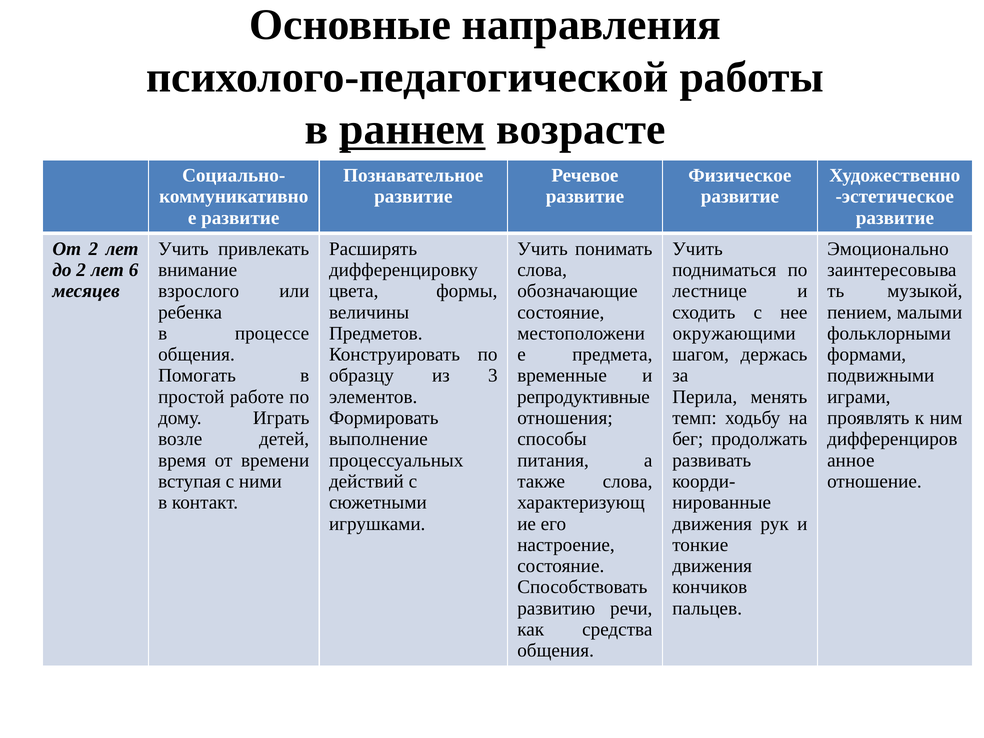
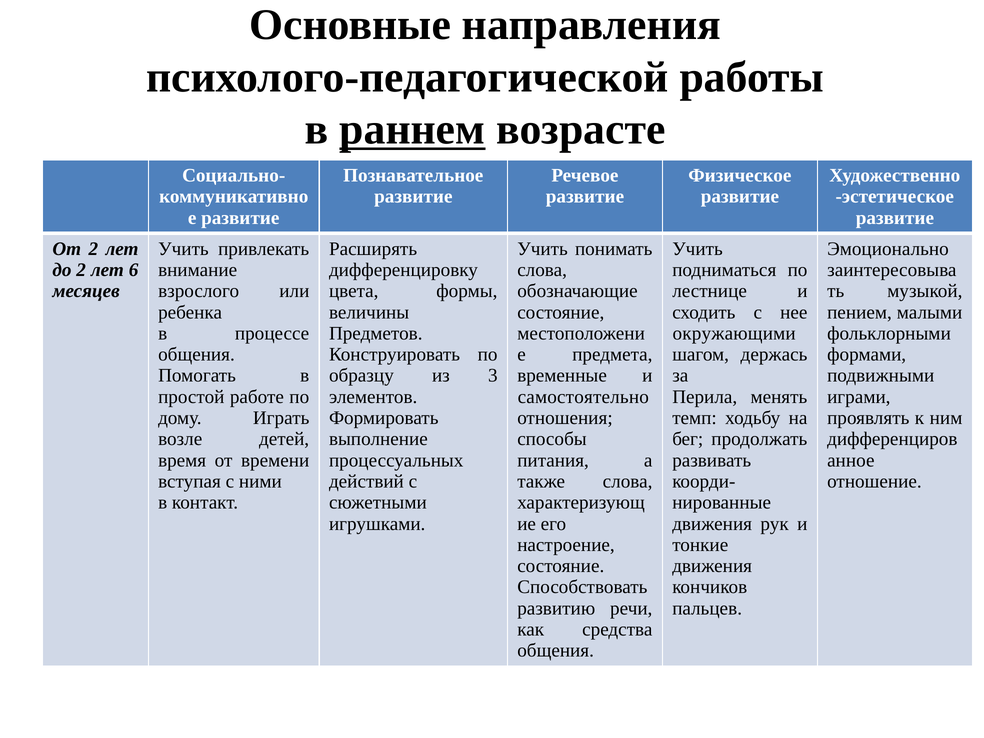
репродуктивные: репродуктивные -> самостоятельно
